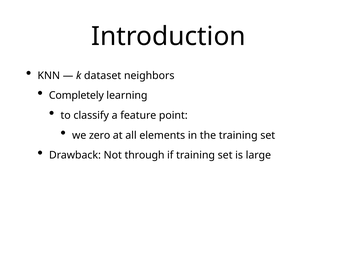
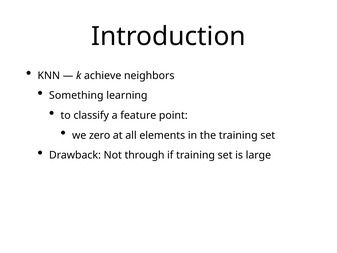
dataset: dataset -> achieve
Completely: Completely -> Something
